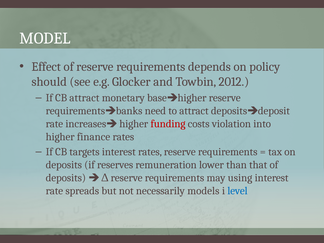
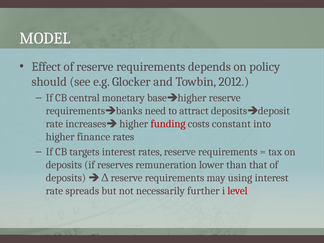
CB attract: attract -> central
violation: violation -> constant
models: models -> further
level colour: blue -> red
